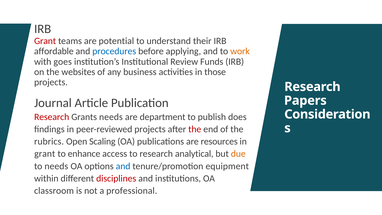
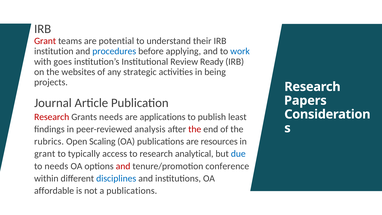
affordable: affordable -> institution
work colour: orange -> blue
Funds: Funds -> Ready
business: business -> strategic
those: those -> being
department: department -> applications
does: does -> least
peer-reviewed projects: projects -> analysis
enhance: enhance -> typically
due colour: orange -> blue
and at (123, 166) colour: blue -> red
equipment: equipment -> conference
disciplines colour: red -> blue
classroom: classroom -> affordable
a professional: professional -> publications
